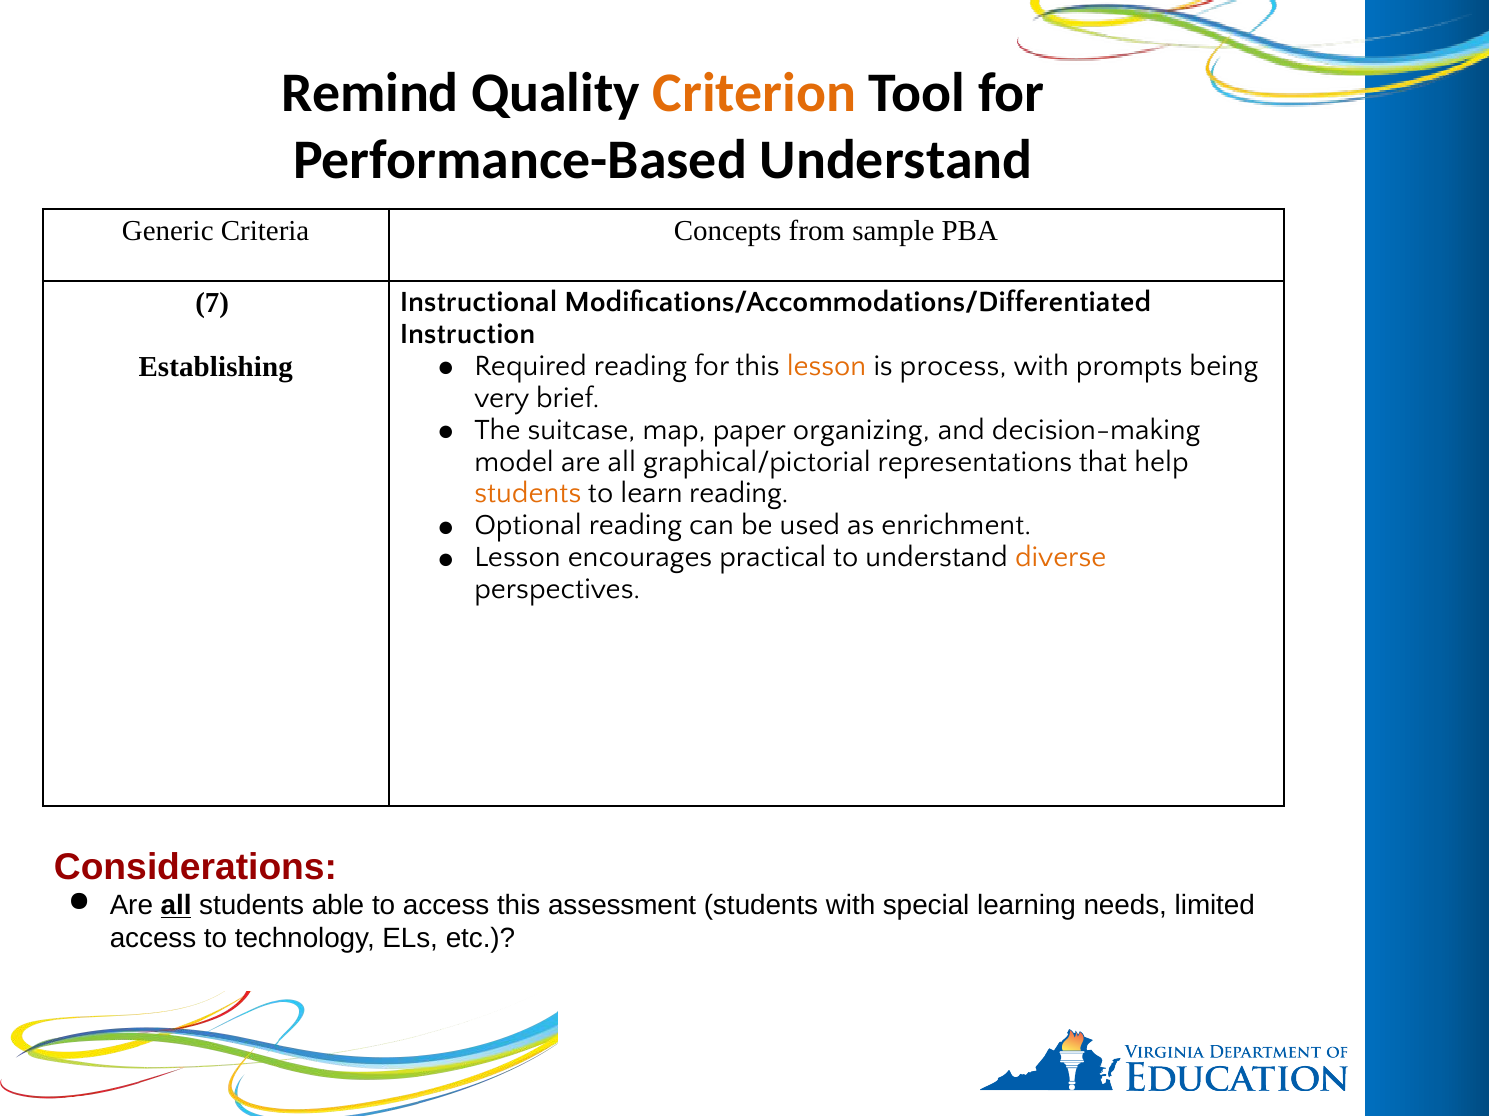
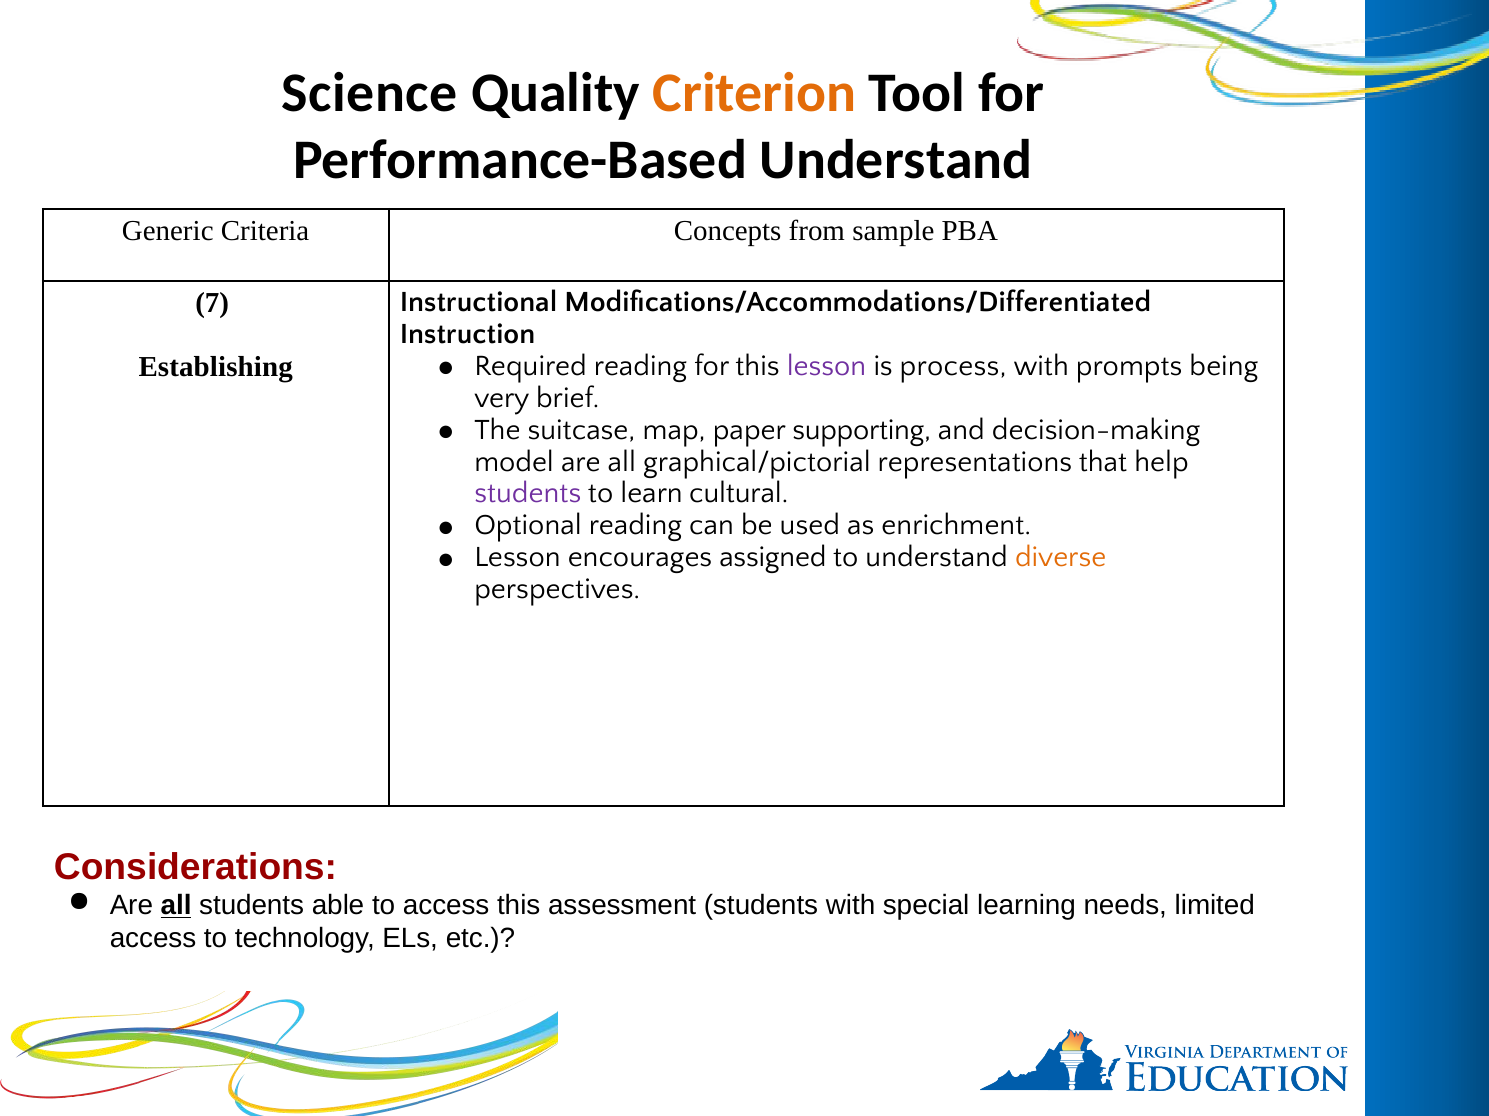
Remind: Remind -> Science
lesson at (827, 366) colour: orange -> purple
organizing: organizing -> supporting
students at (528, 494) colour: orange -> purple
learn reading: reading -> cultural
practical: practical -> assigned
